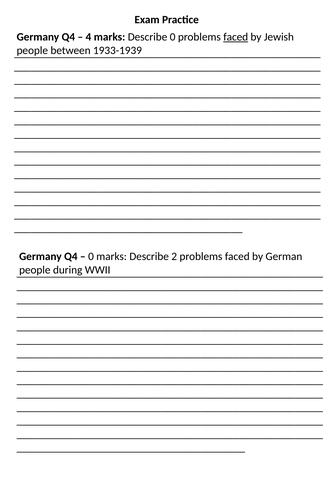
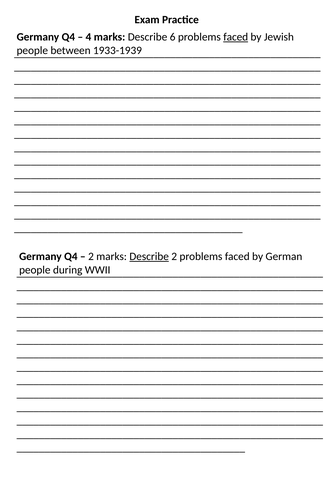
Describe 0: 0 -> 6
0 at (91, 256): 0 -> 2
Describe at (149, 256) underline: none -> present
